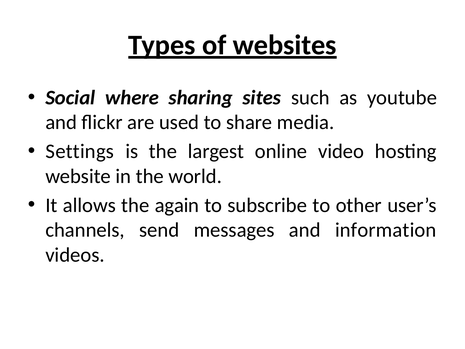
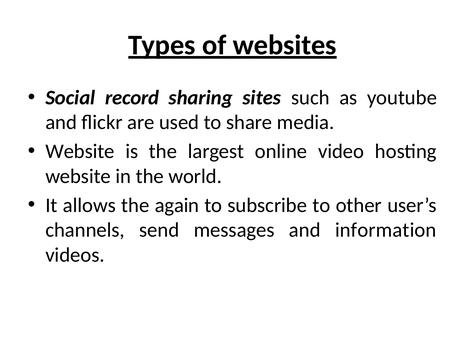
where: where -> record
Settings at (80, 151): Settings -> Website
